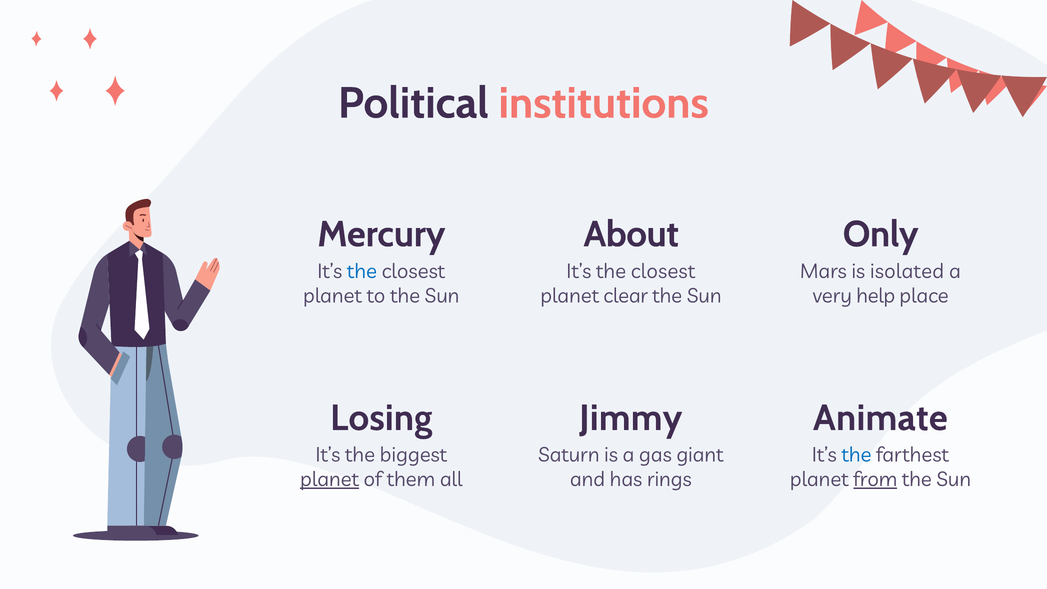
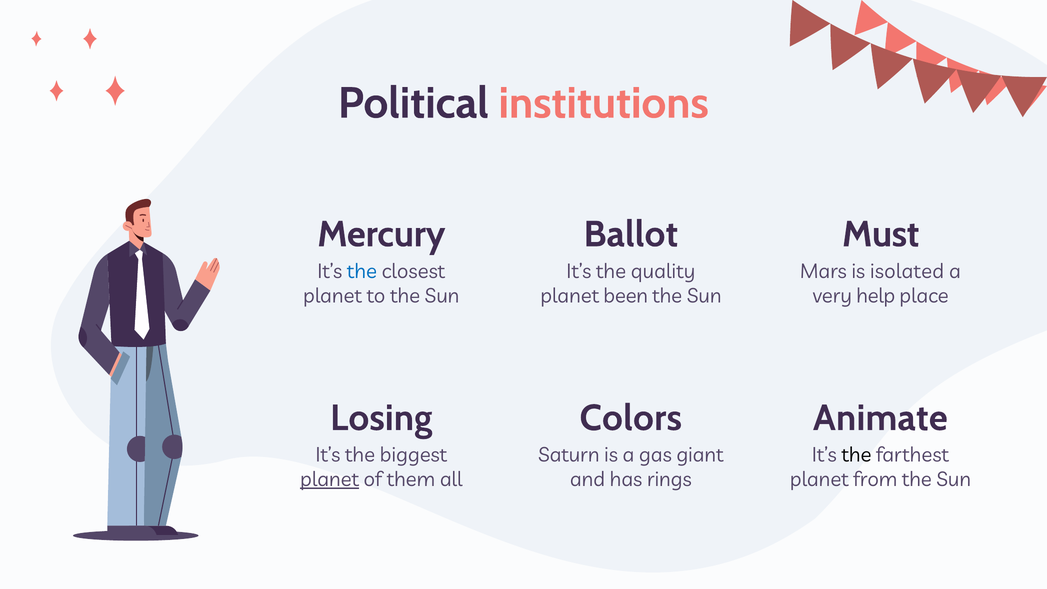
About: About -> Ballot
Only: Only -> Must
closest at (663, 272): closest -> quality
clear: clear -> been
Jimmy: Jimmy -> Colors
the at (856, 455) colour: blue -> black
from underline: present -> none
